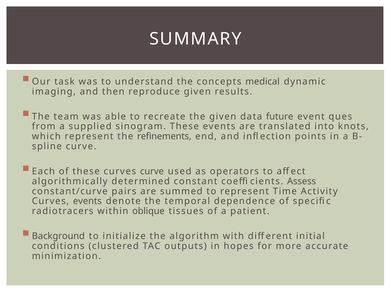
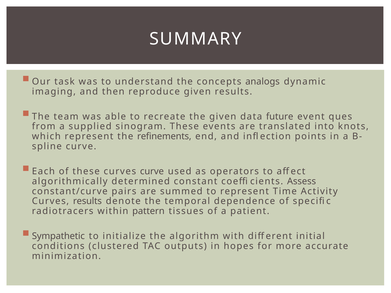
medical: medical -> analogs
Curves events: events -> results
oblique: oblique -> pattern
Background: Background -> Sympathetic
